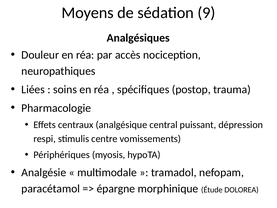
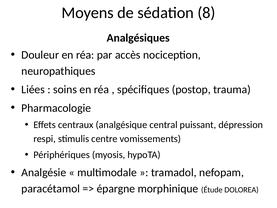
9: 9 -> 8
